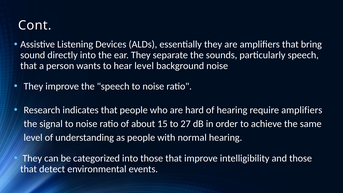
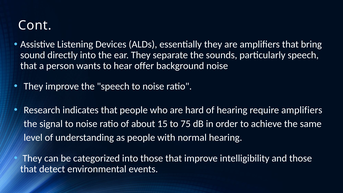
hear level: level -> offer
27: 27 -> 75
